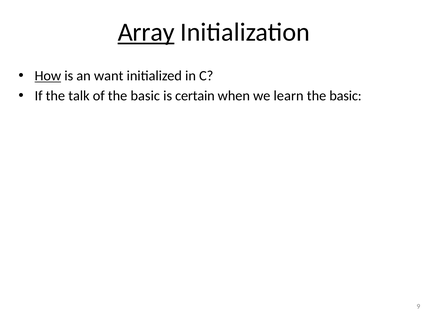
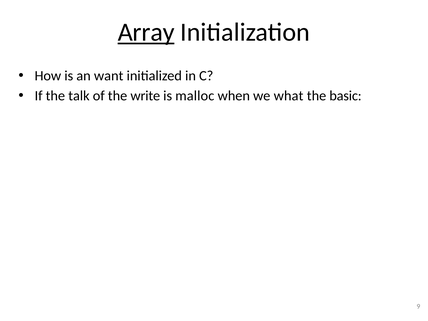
How underline: present -> none
of the basic: basic -> write
certain: certain -> malloc
learn: learn -> what
